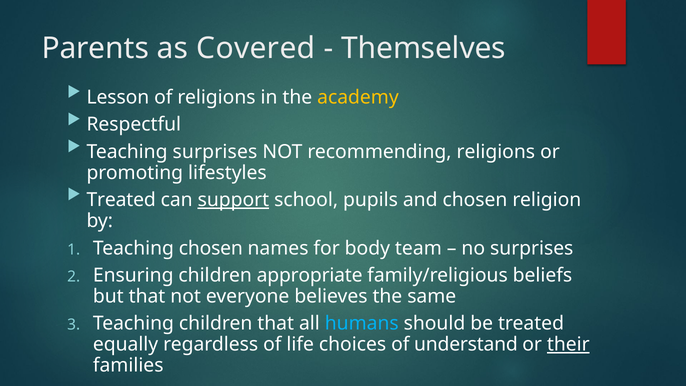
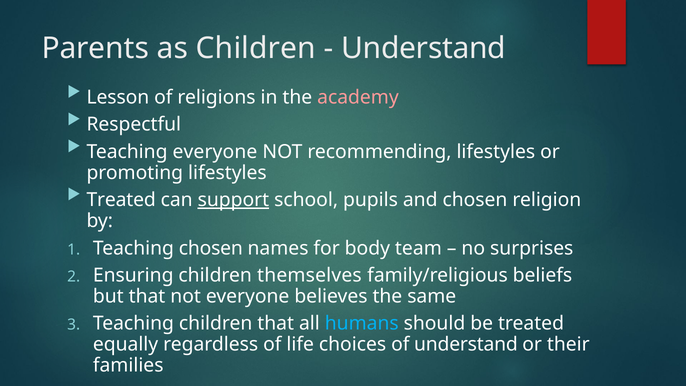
as Covered: Covered -> Children
Themselves at (424, 48): Themselves -> Understand
academy colour: yellow -> pink
Teaching surprises: surprises -> everyone
recommending religions: religions -> lifestyles
appropriate: appropriate -> themselves
their underline: present -> none
